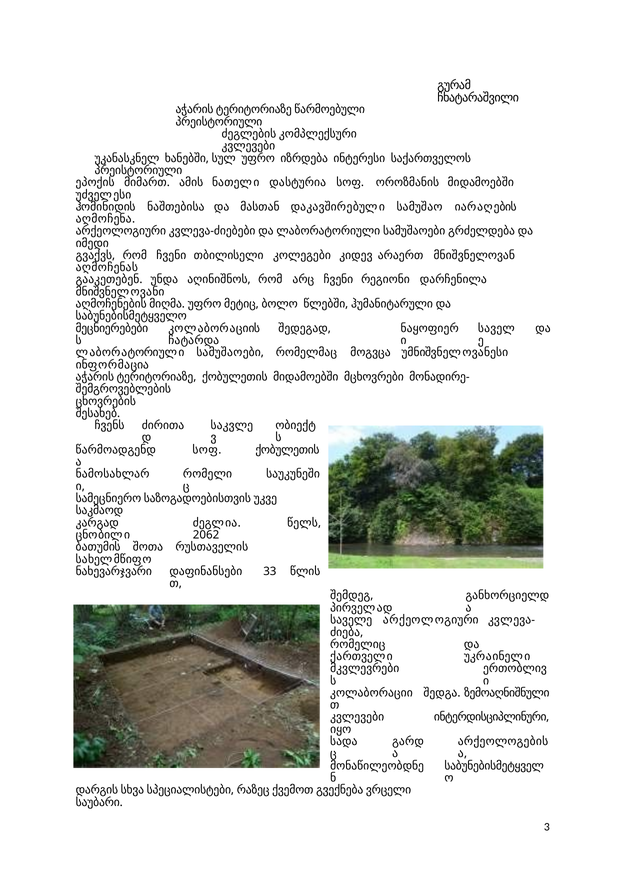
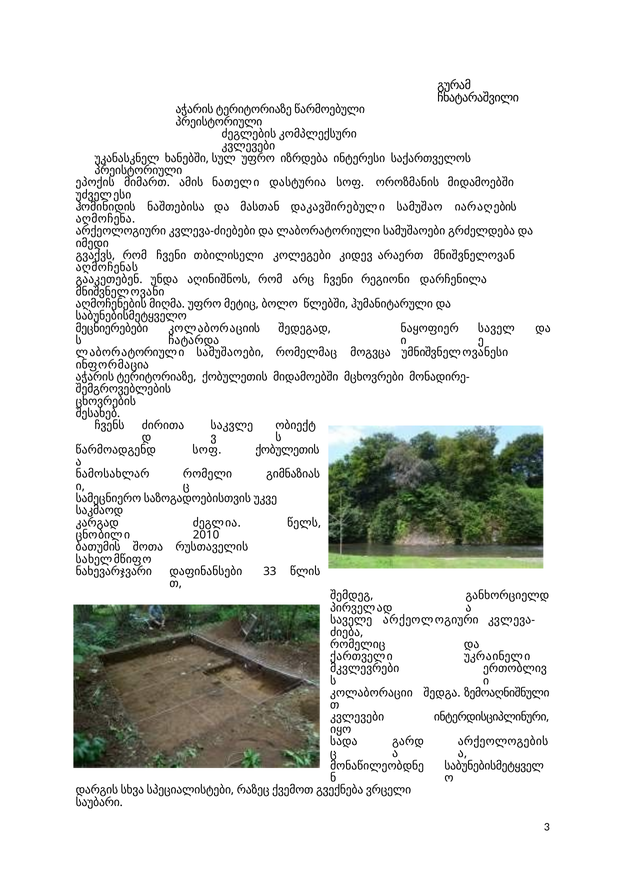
საუკუნეში: საუკუნეში -> გიმნაზიას
2062: 2062 -> 2010
